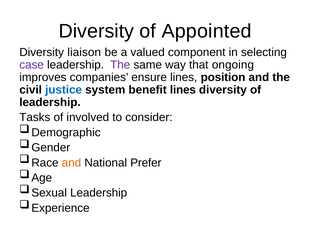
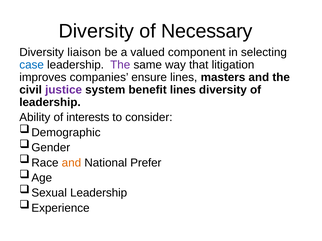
Appointed: Appointed -> Necessary
case colour: purple -> blue
ongoing: ongoing -> litigation
position: position -> masters
justice colour: blue -> purple
Tasks: Tasks -> Ability
involved: involved -> interests
